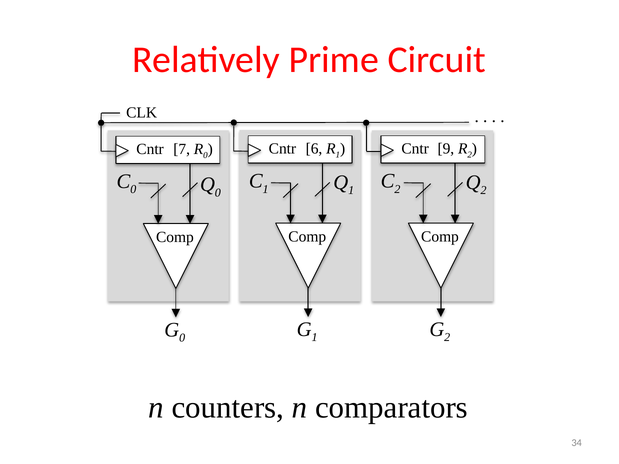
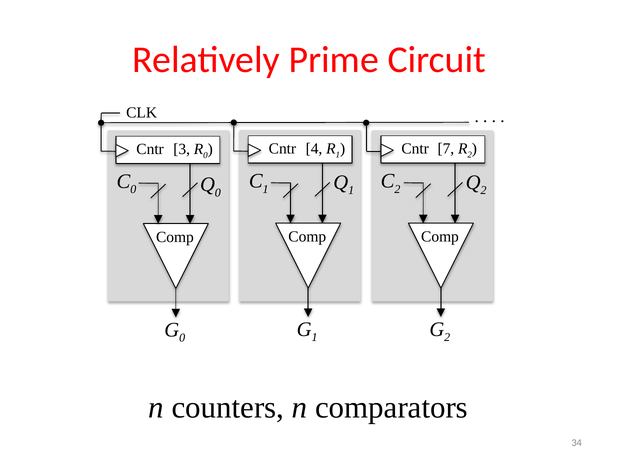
6: 6 -> 4
9: 9 -> 7
7: 7 -> 3
